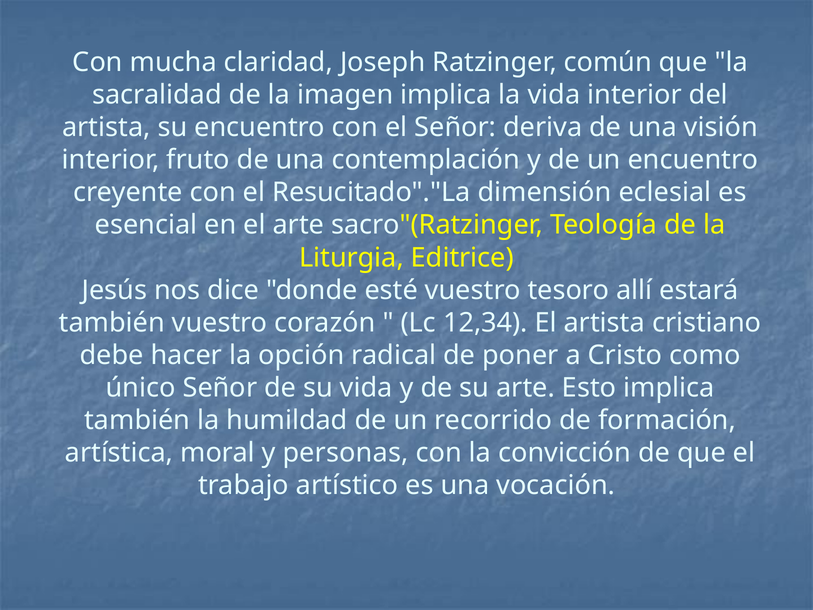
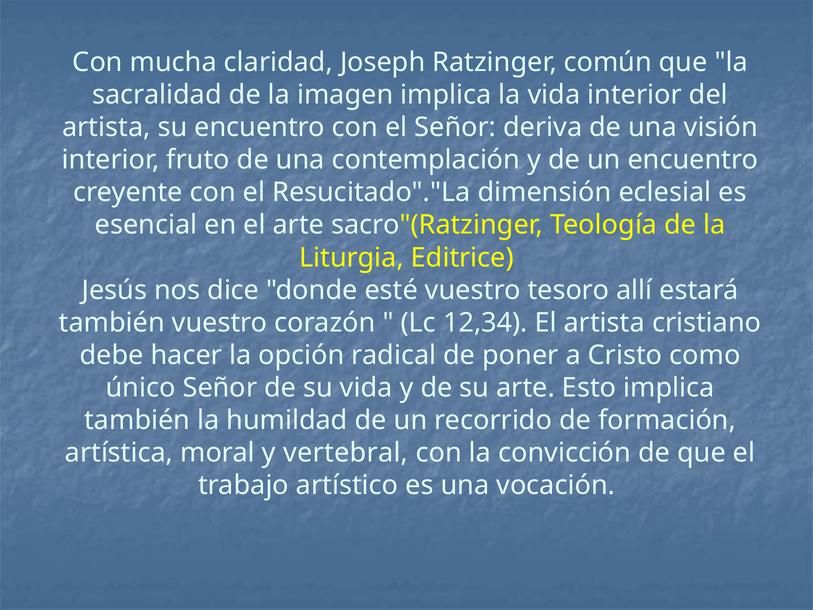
personas: personas -> vertebral
